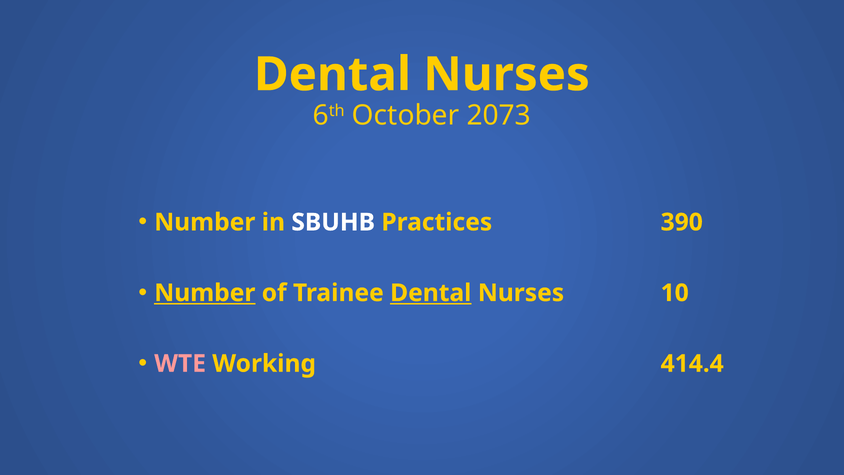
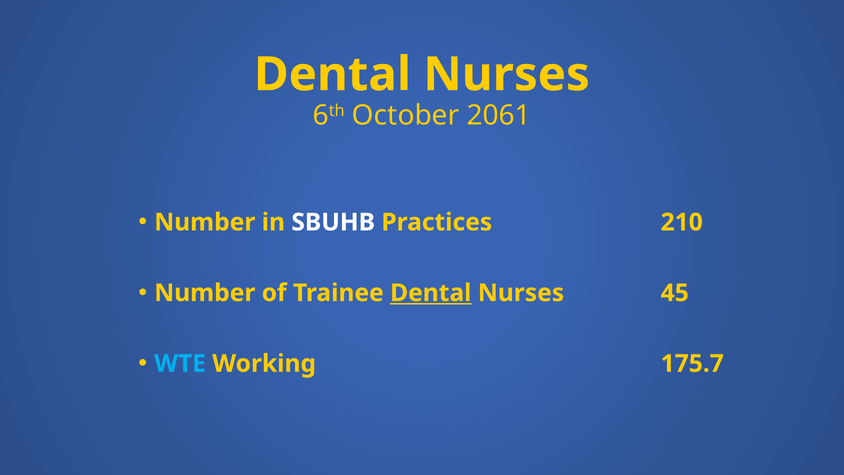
2073: 2073 -> 2061
390: 390 -> 210
Number at (205, 293) underline: present -> none
10: 10 -> 45
WTE colour: pink -> light blue
414.4: 414.4 -> 175.7
